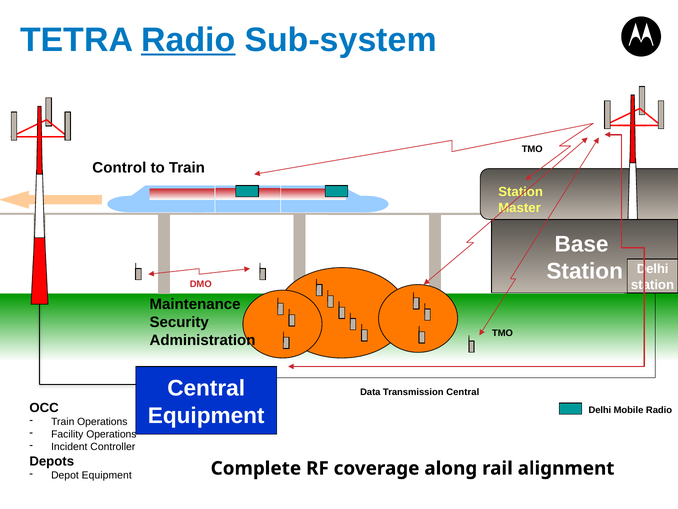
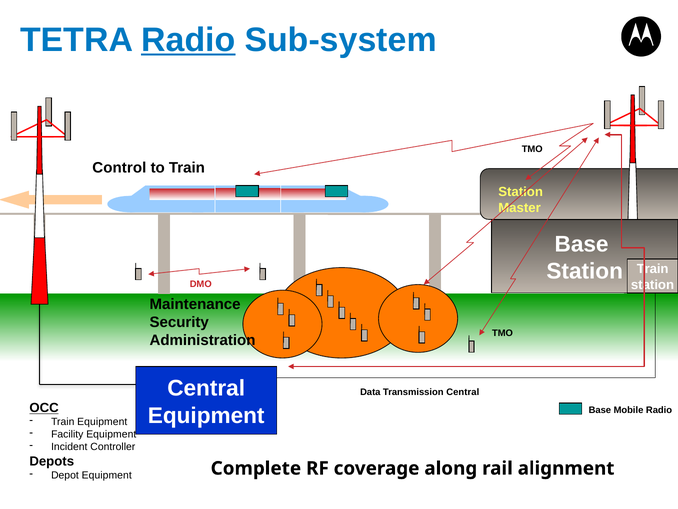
Station Delhi: Delhi -> Train
OCC underline: none -> present
Delhi at (600, 410): Delhi -> Base
Train Operations: Operations -> Equipment
Facility Operations: Operations -> Equipment
